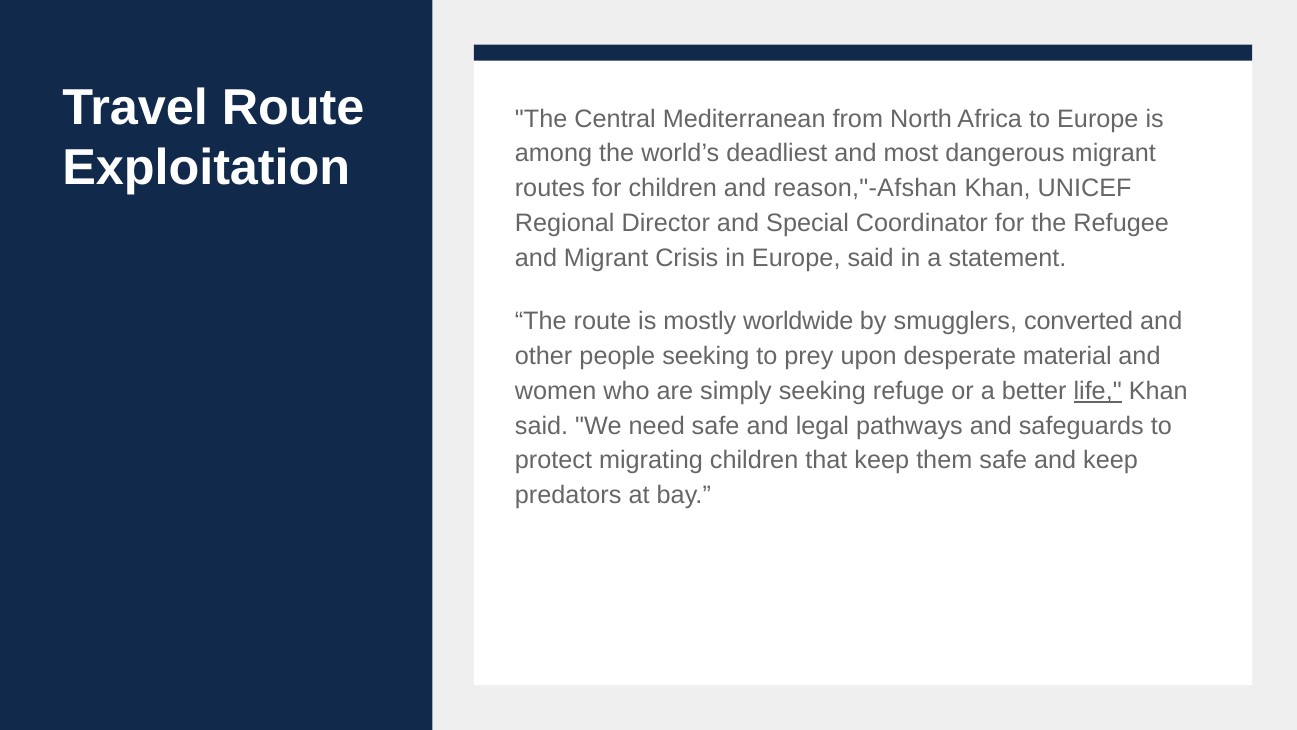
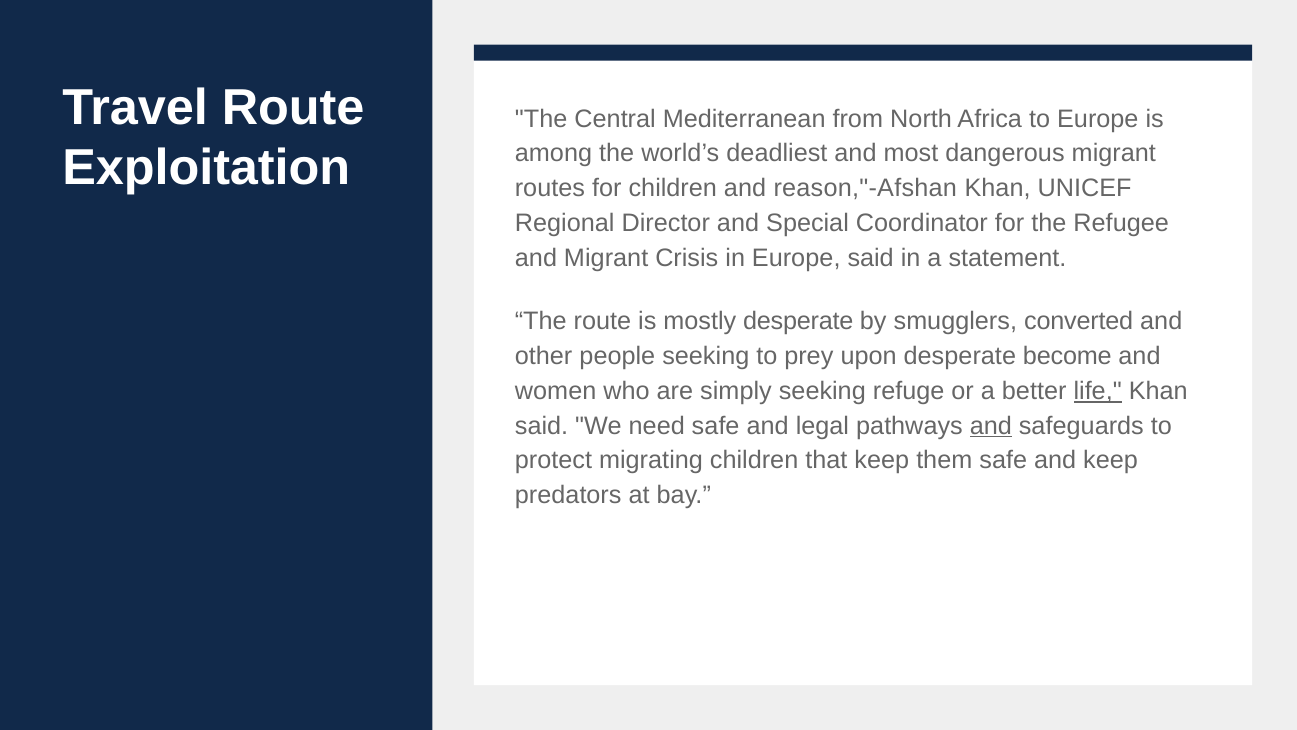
mostly worldwide: worldwide -> desperate
material: material -> become
and at (991, 426) underline: none -> present
